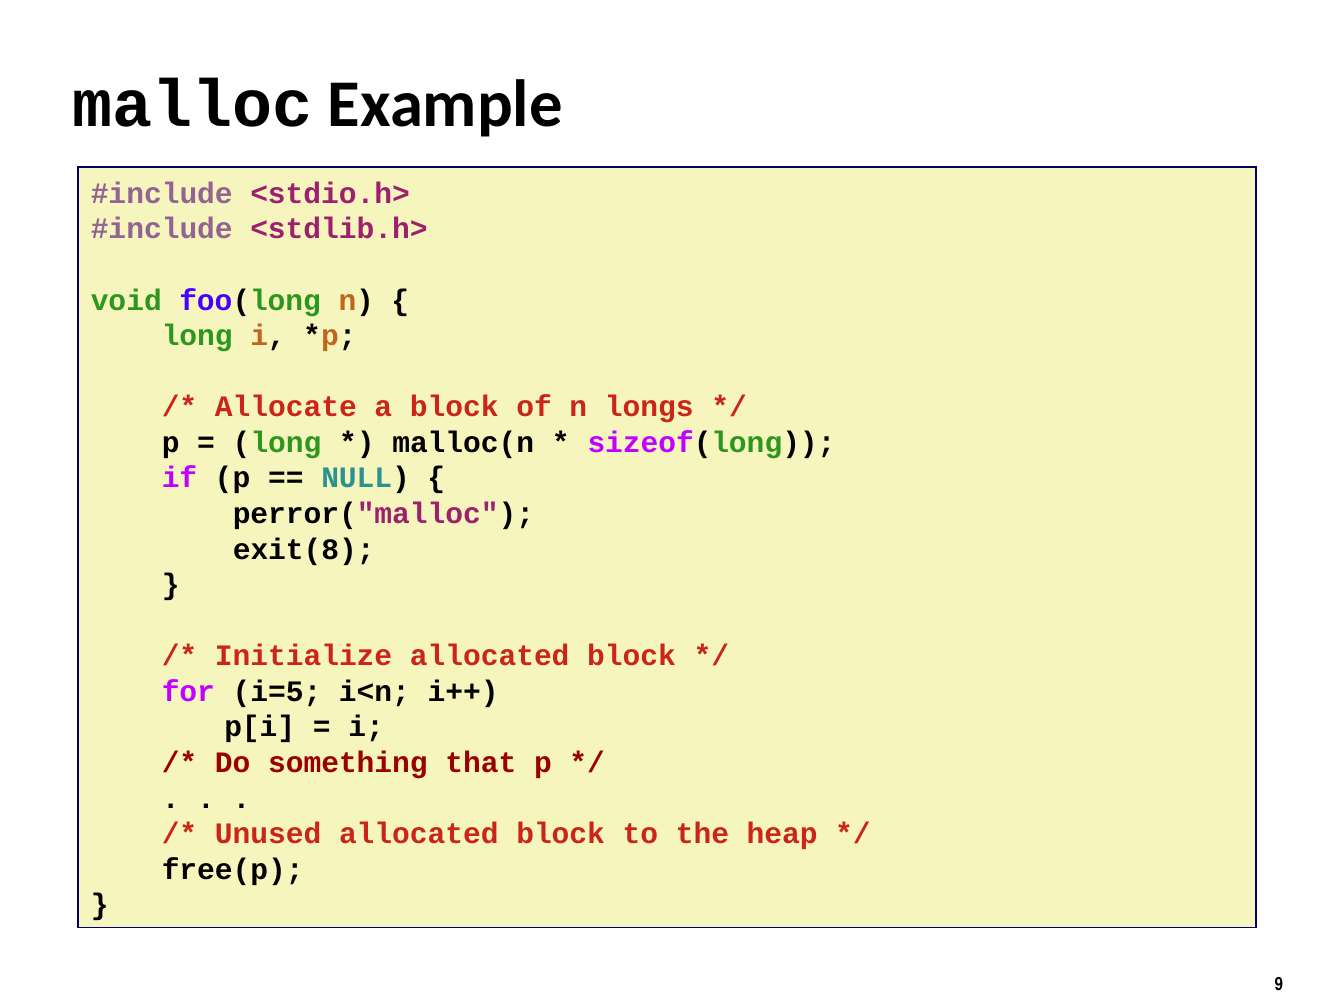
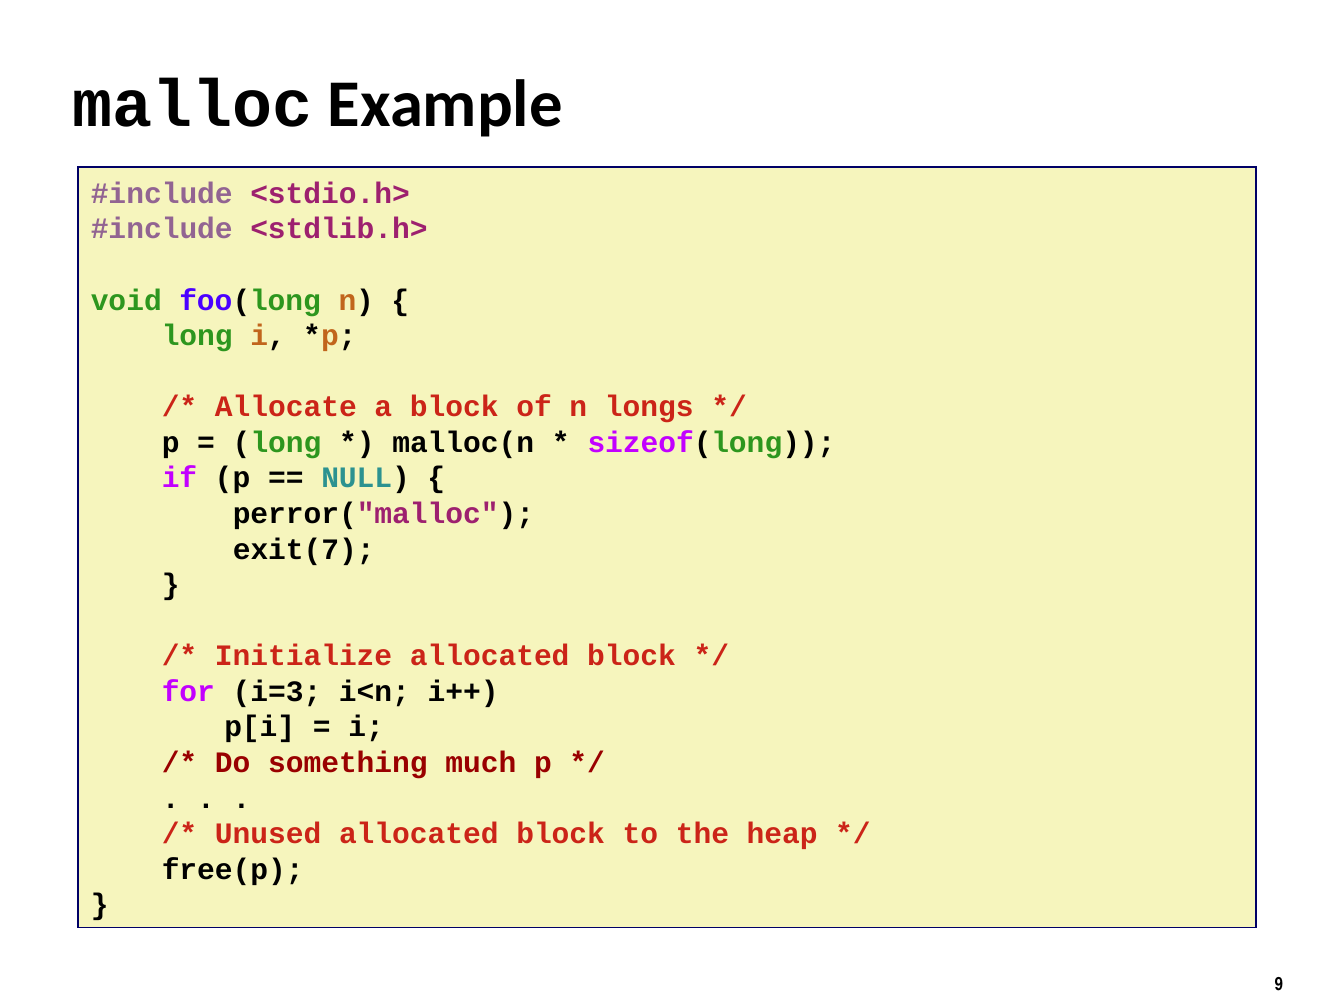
exit(8: exit(8 -> exit(7
i=5: i=5 -> i=3
that: that -> much
